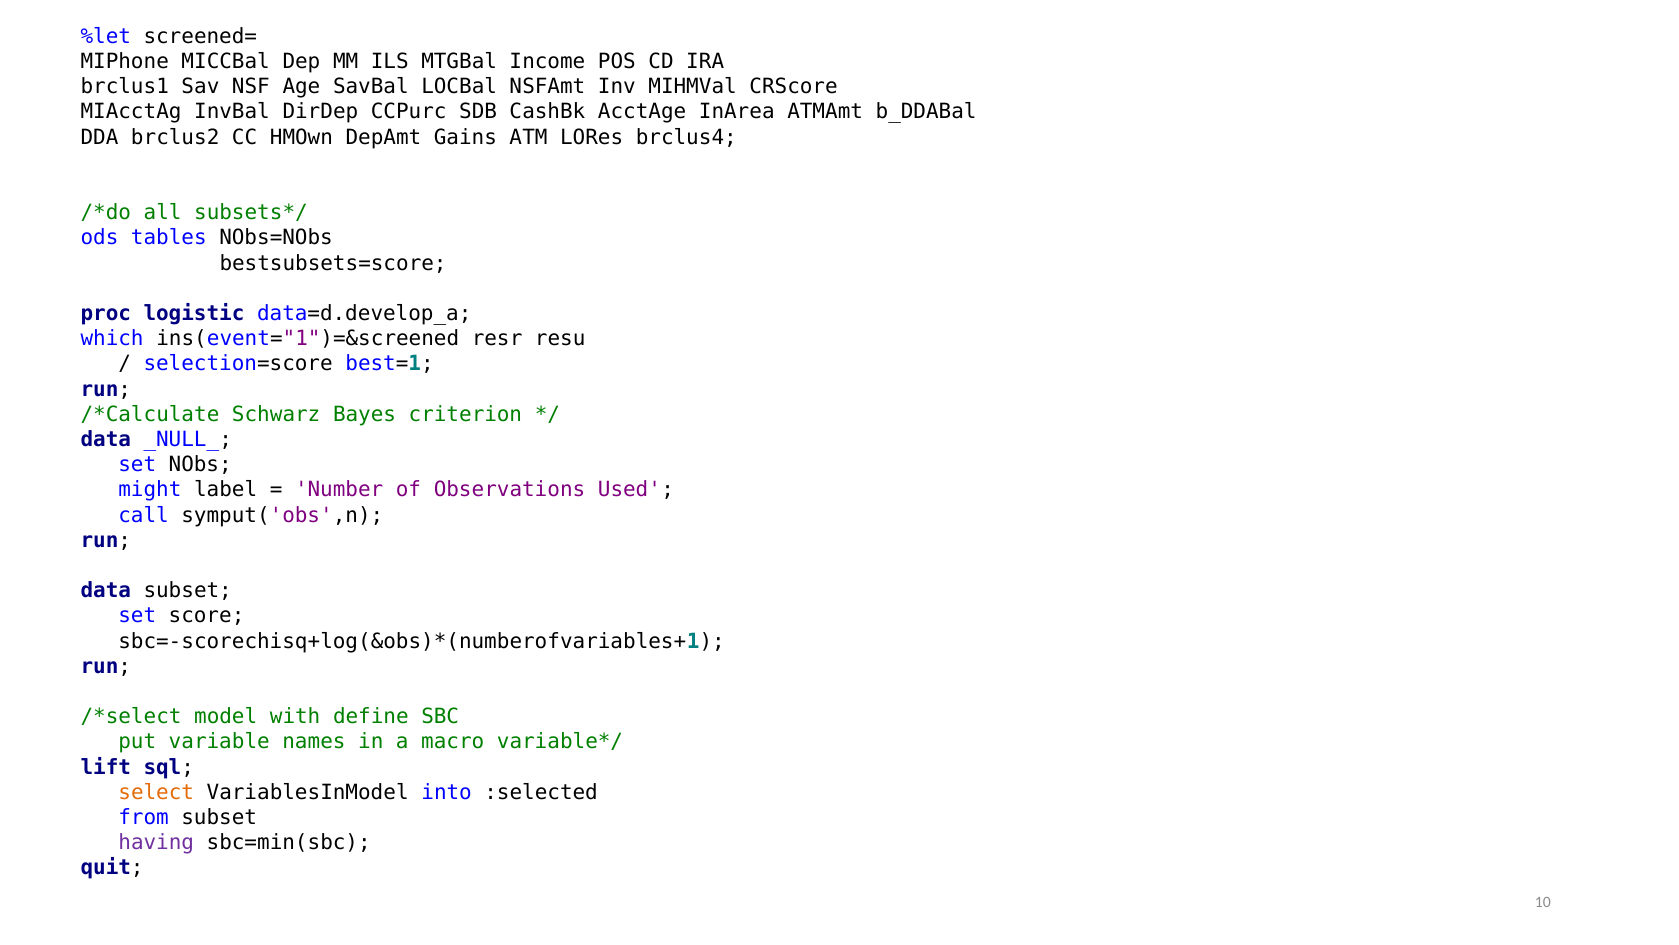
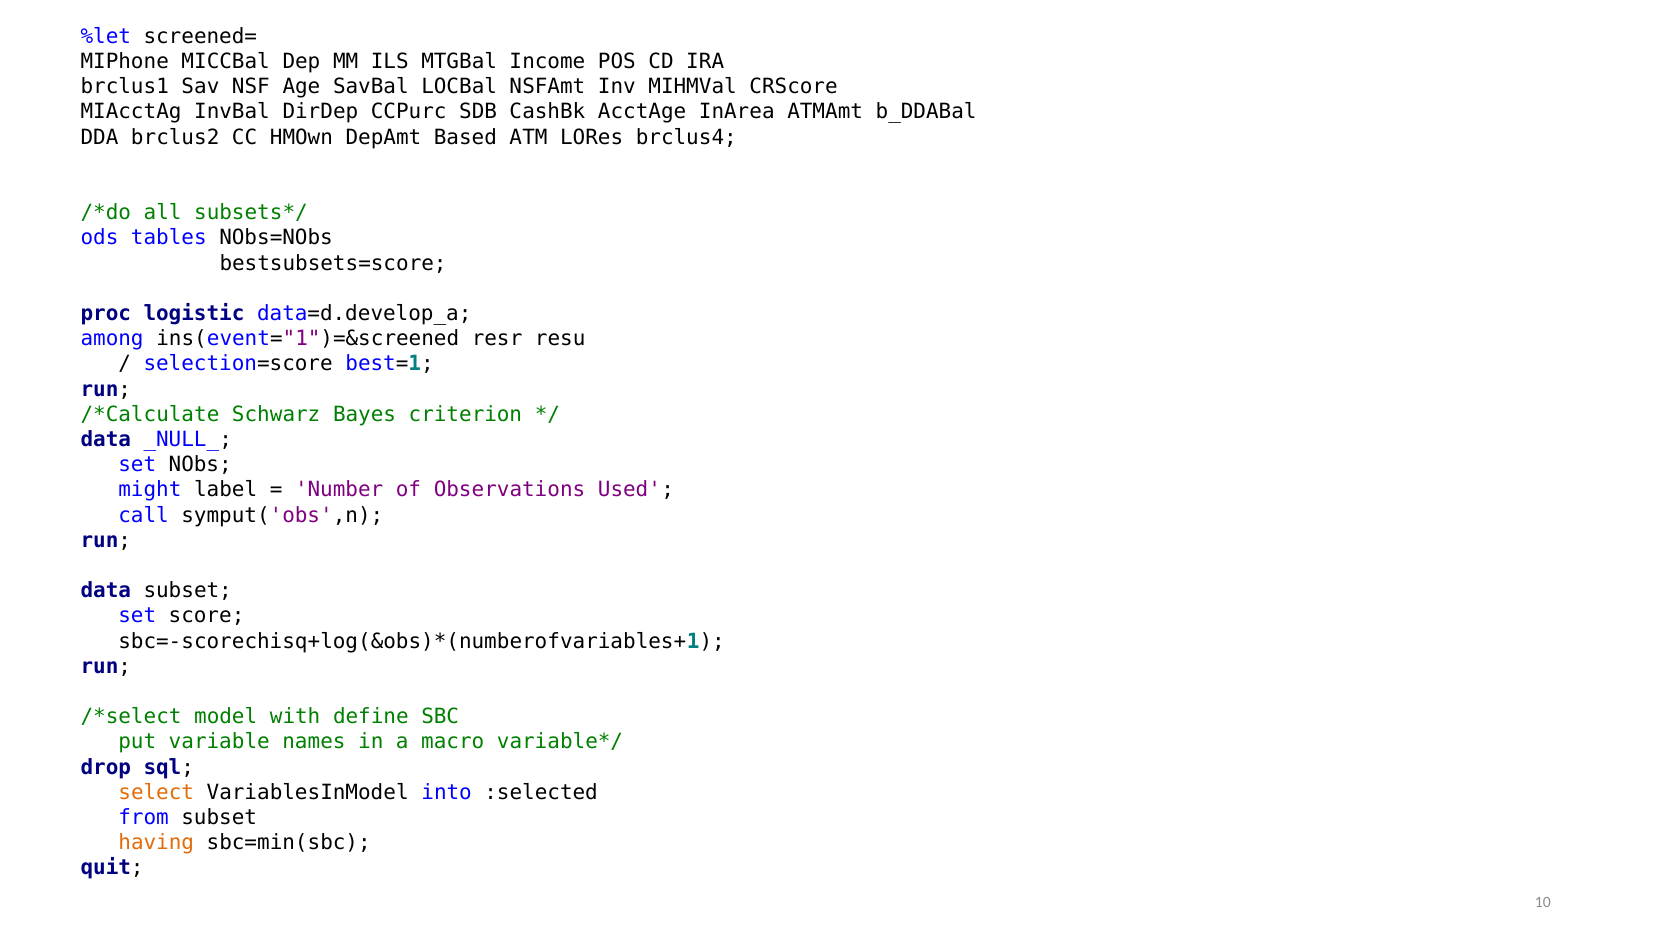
Gains: Gains -> Based
which: which -> among
lift: lift -> drop
having colour: purple -> orange
